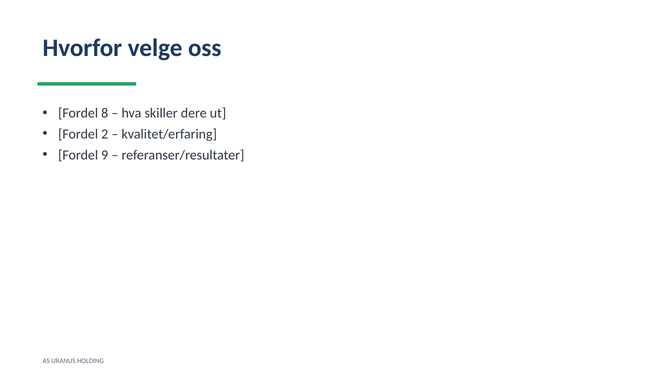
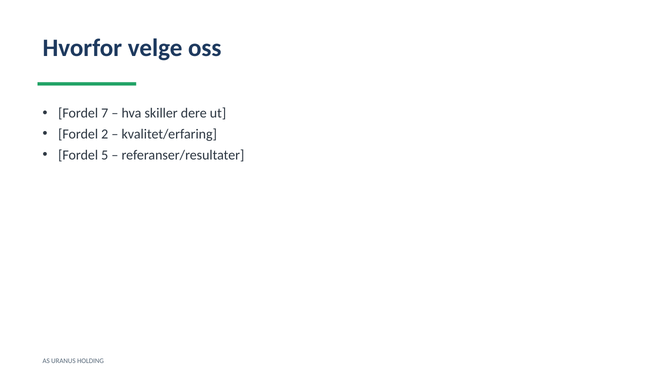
8: 8 -> 7
9: 9 -> 5
